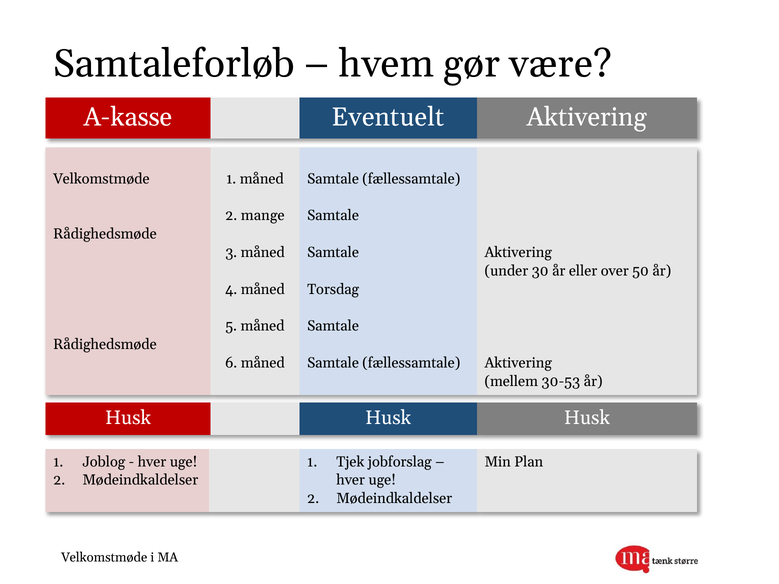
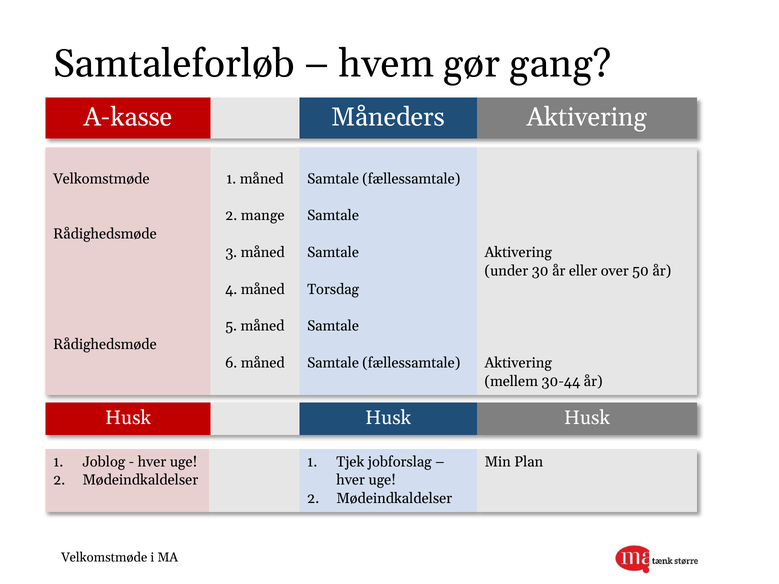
være: være -> gang
Eventuelt: Eventuelt -> Måneders
30-53: 30-53 -> 30-44
